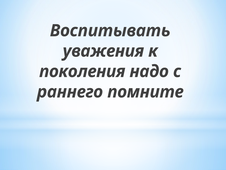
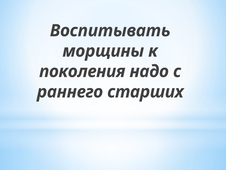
уважения: уважения -> морщины
помните: помните -> старших
